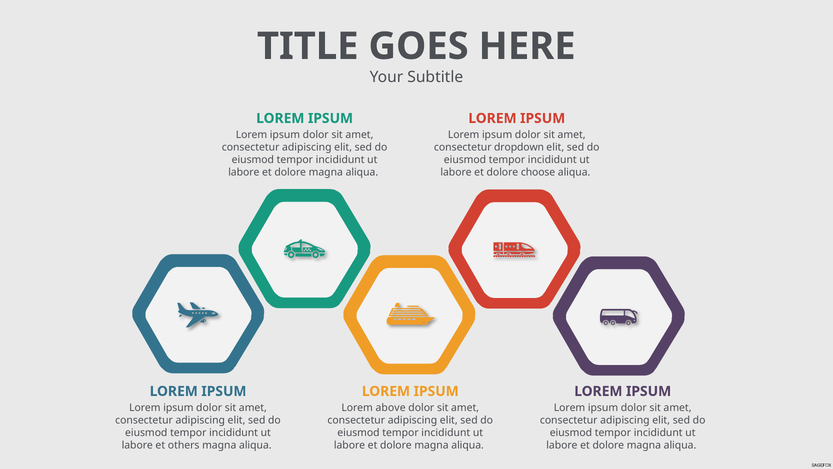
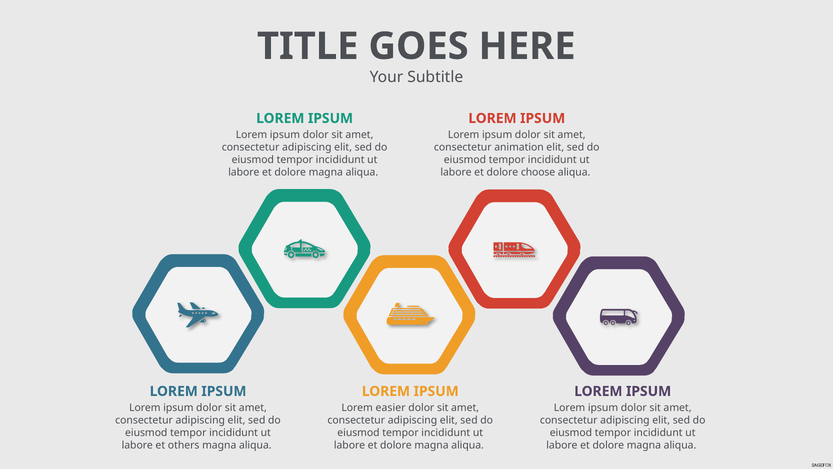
dropdown: dropdown -> animation
above: above -> easier
